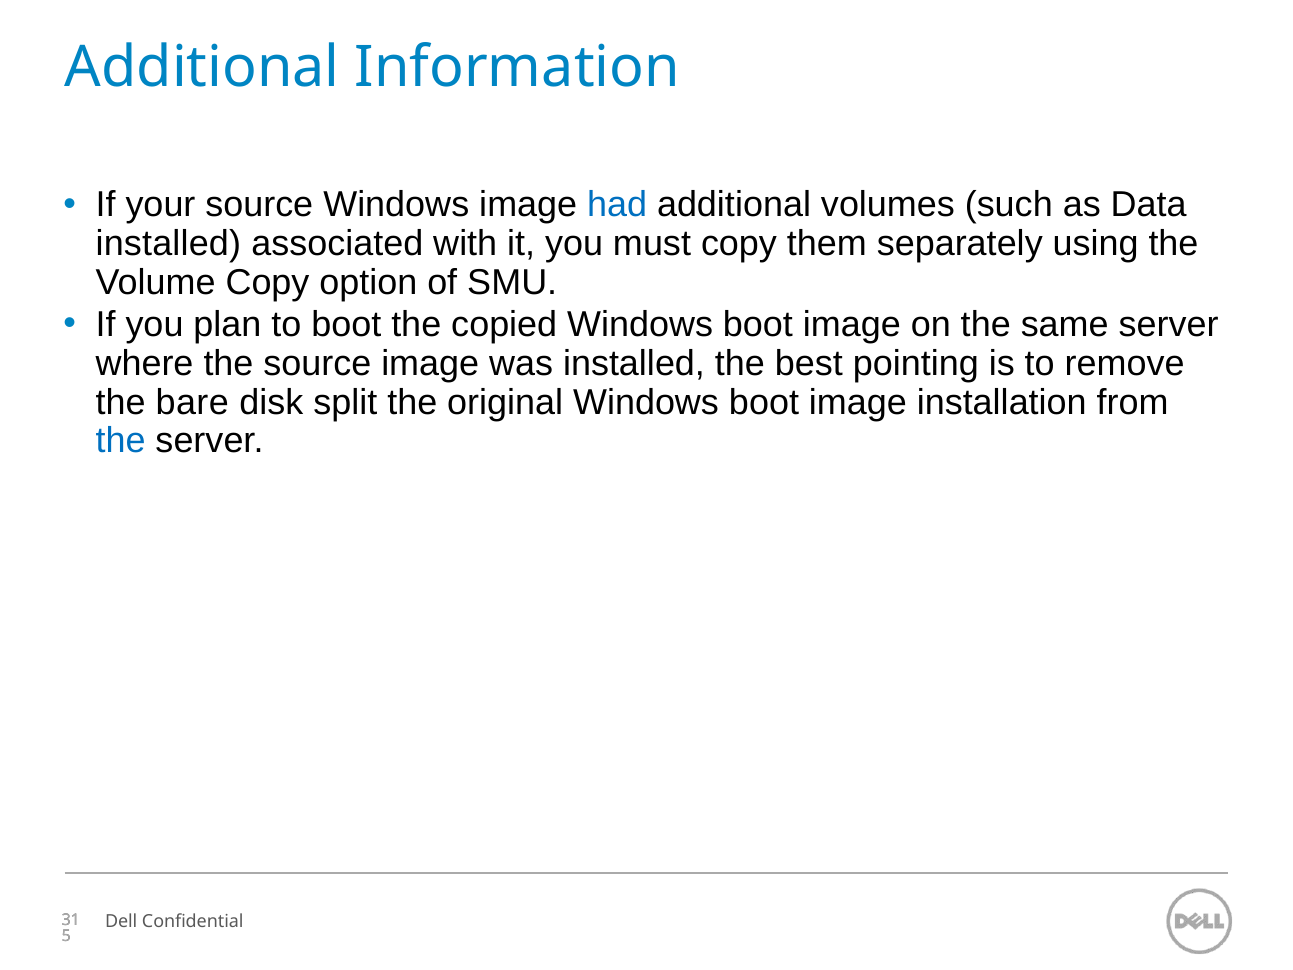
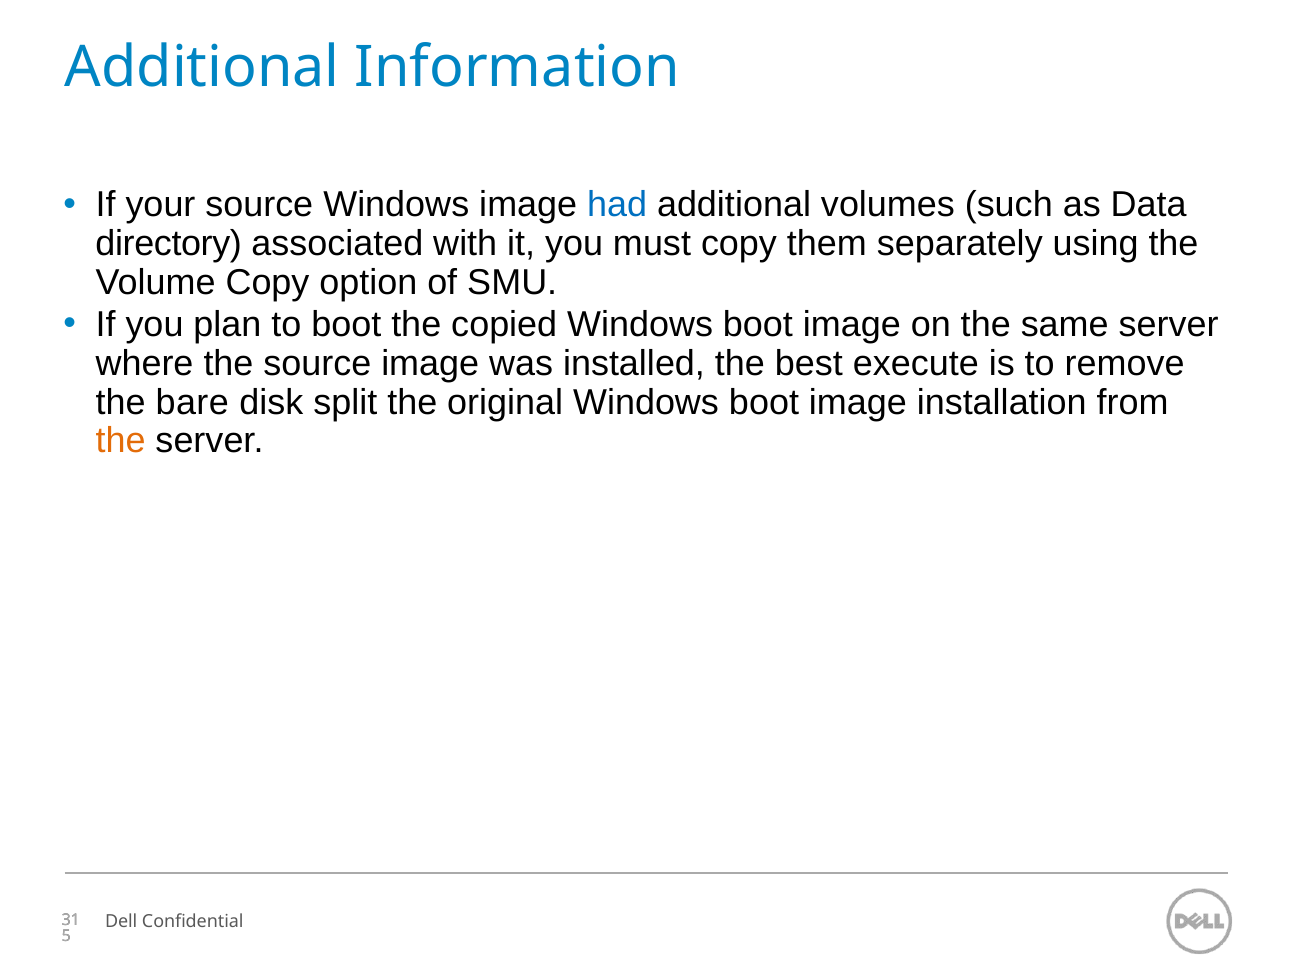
installed at (168, 243): installed -> directory
pointing: pointing -> execute
the at (121, 441) colour: blue -> orange
